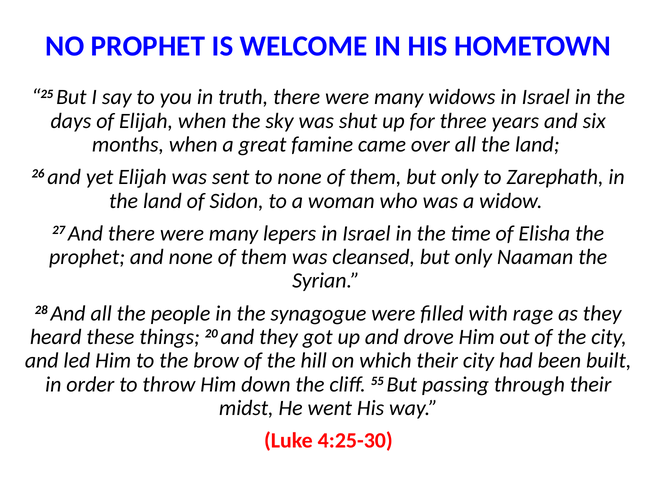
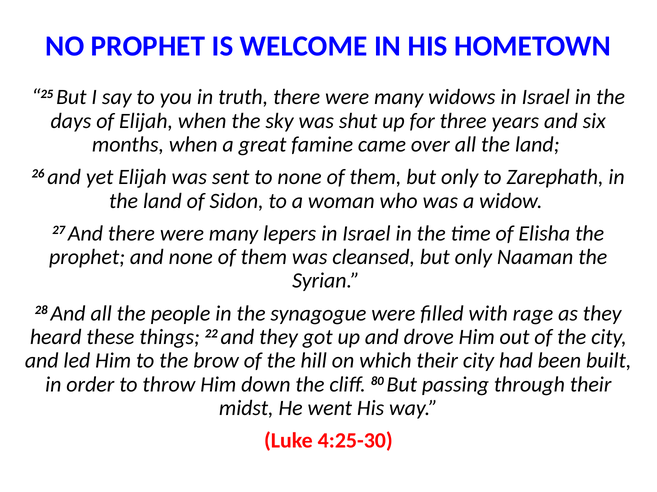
20: 20 -> 22
55: 55 -> 80
